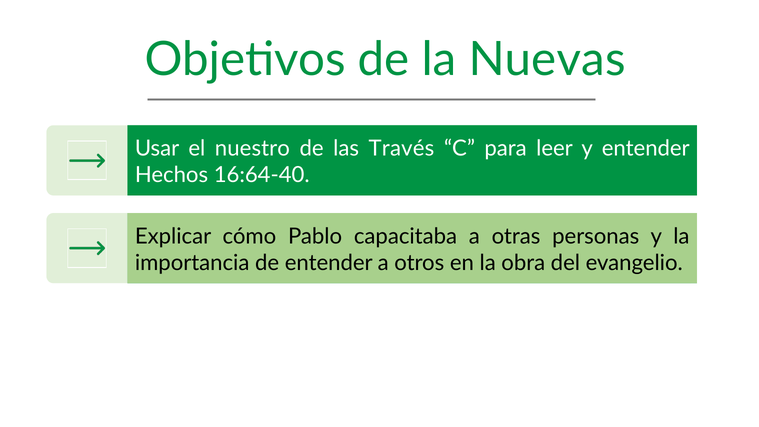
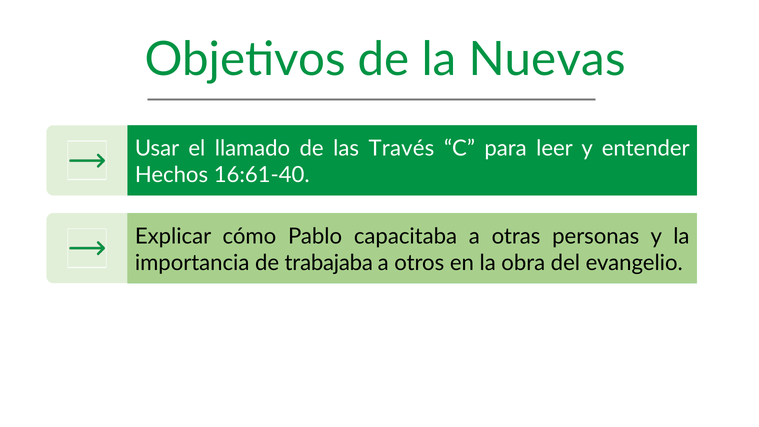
nuestro: nuestro -> llamado
16:64-40: 16:64-40 -> 16:61-40
de entender: entender -> trabajaba
